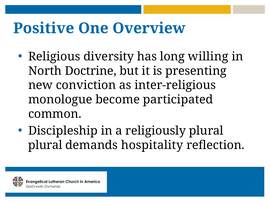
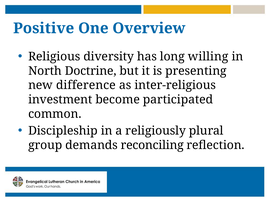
conviction: conviction -> difference
monologue: monologue -> investment
plural at (45, 145): plural -> group
hospitality: hospitality -> reconciling
